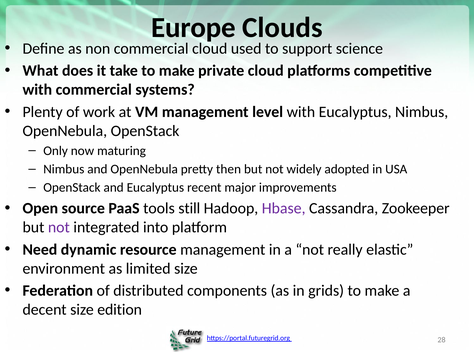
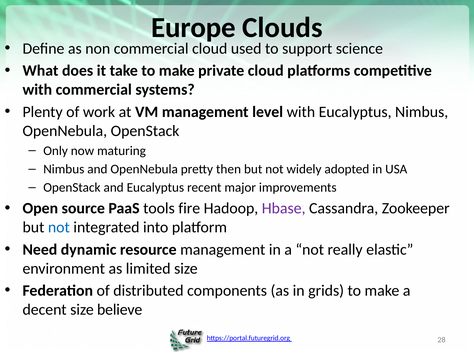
still: still -> fire
not at (59, 227) colour: purple -> blue
edition: edition -> believe
